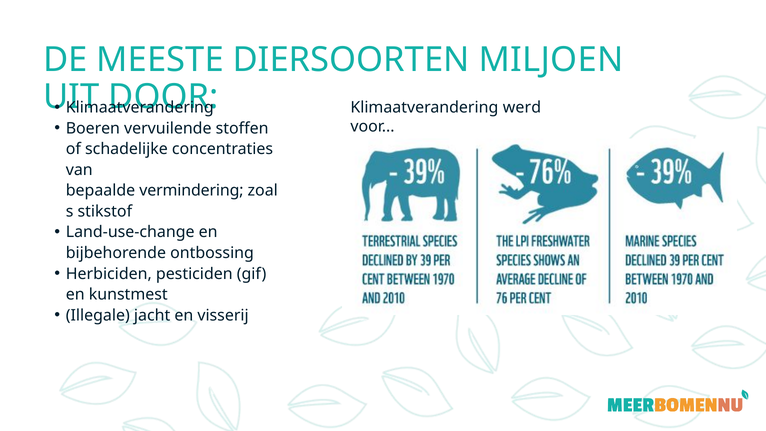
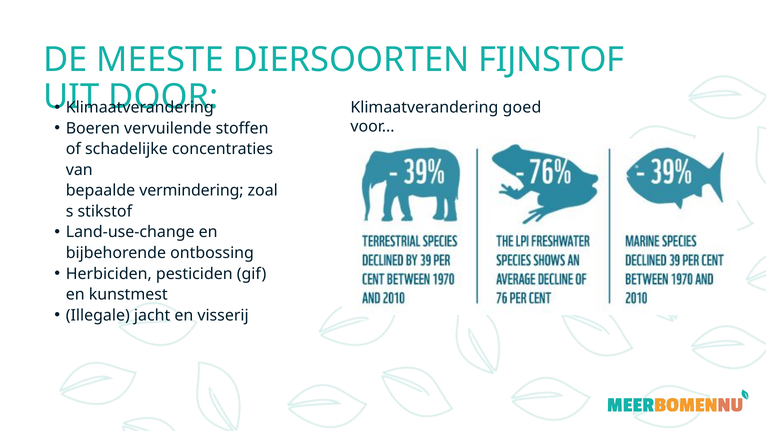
MILJOEN: MILJOEN -> FIJNSTOF
werd: werd -> goed
